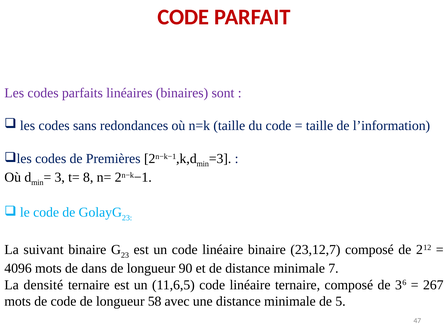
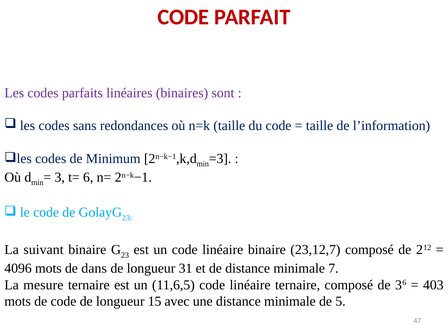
Premières: Premières -> Minimum
8: 8 -> 6
90: 90 -> 31
densité: densité -> mesure
267: 267 -> 403
58: 58 -> 15
